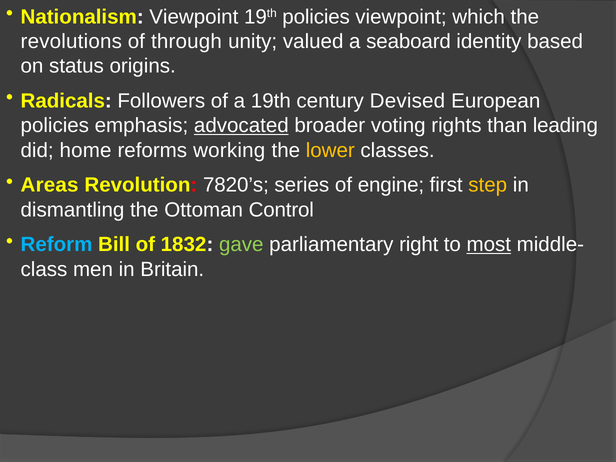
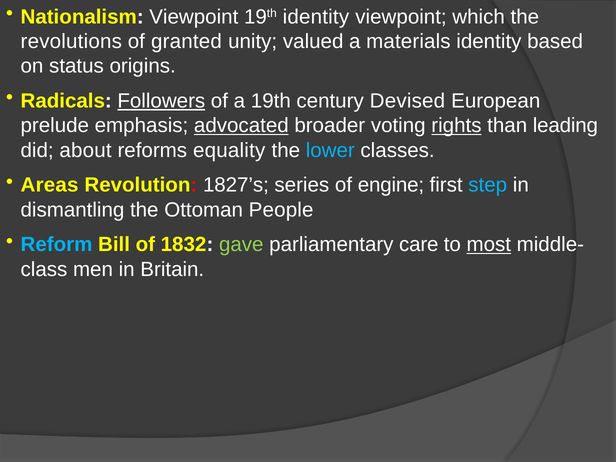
19th policies: policies -> identity
through: through -> granted
seaboard: seaboard -> materials
Followers underline: none -> present
policies at (55, 126): policies -> prelude
rights underline: none -> present
home: home -> about
working: working -> equality
lower colour: yellow -> light blue
7820’s: 7820’s -> 1827’s
step colour: yellow -> light blue
Control: Control -> People
right: right -> care
